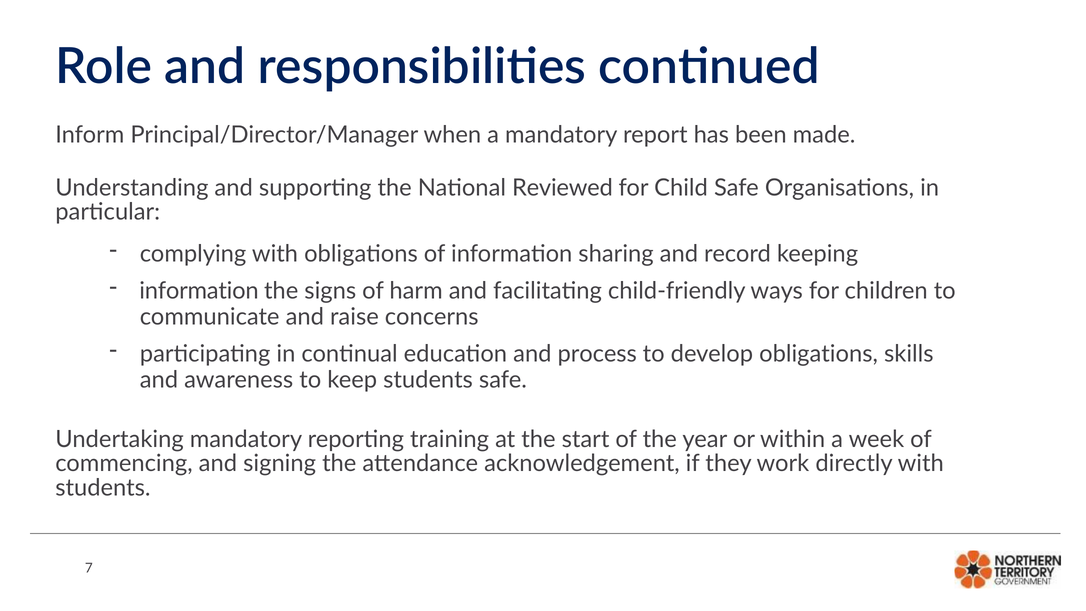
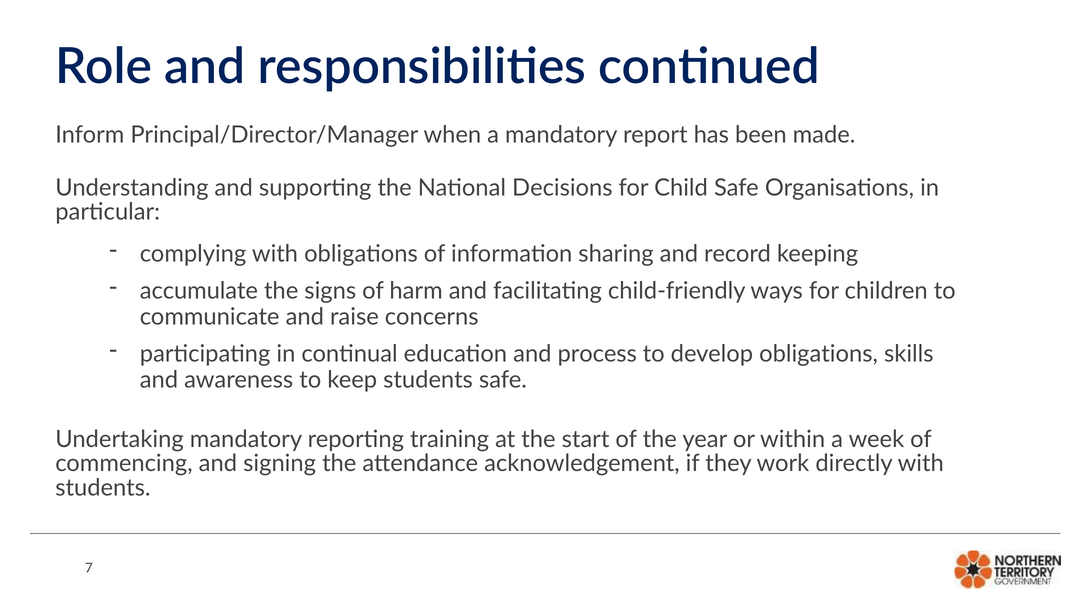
Reviewed: Reviewed -> Decisions
information at (199, 291): information -> accumulate
